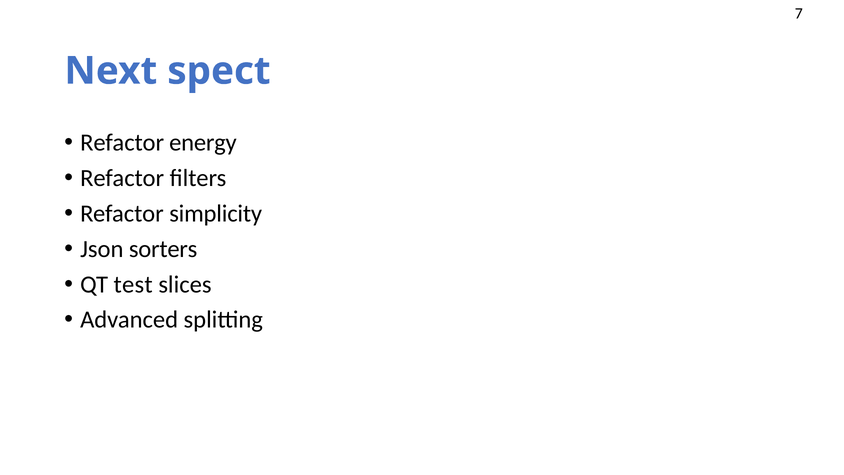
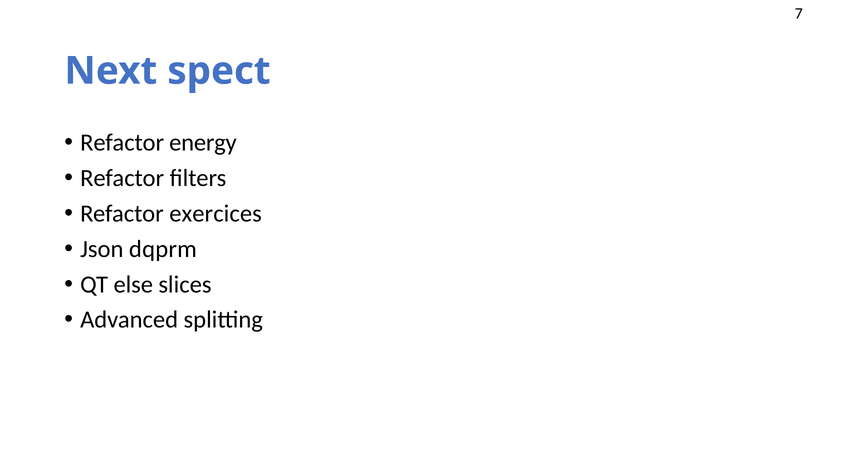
simplicity: simplicity -> exercices
sorters: sorters -> dqprm
test: test -> else
